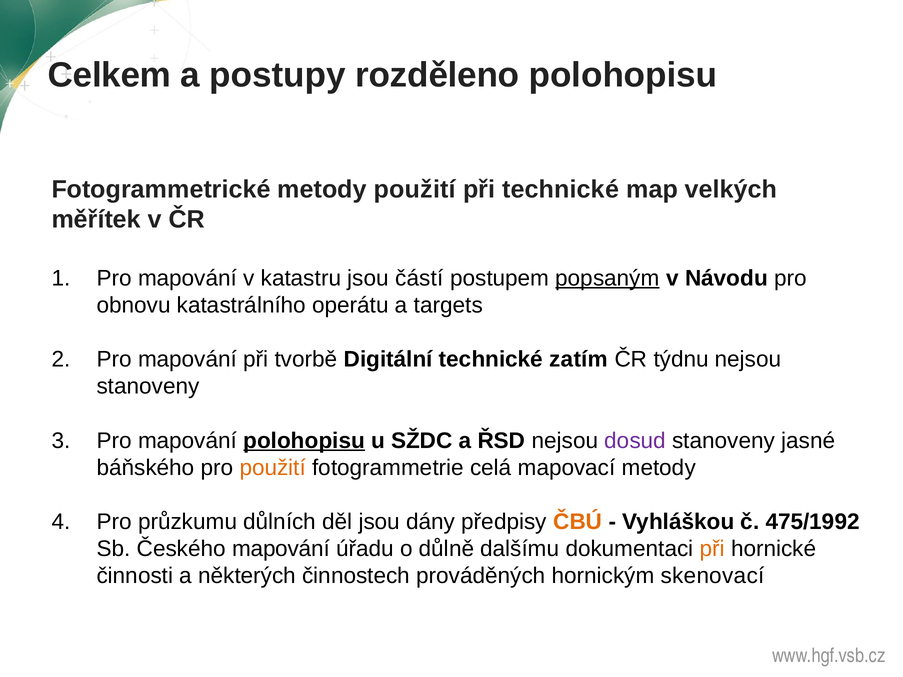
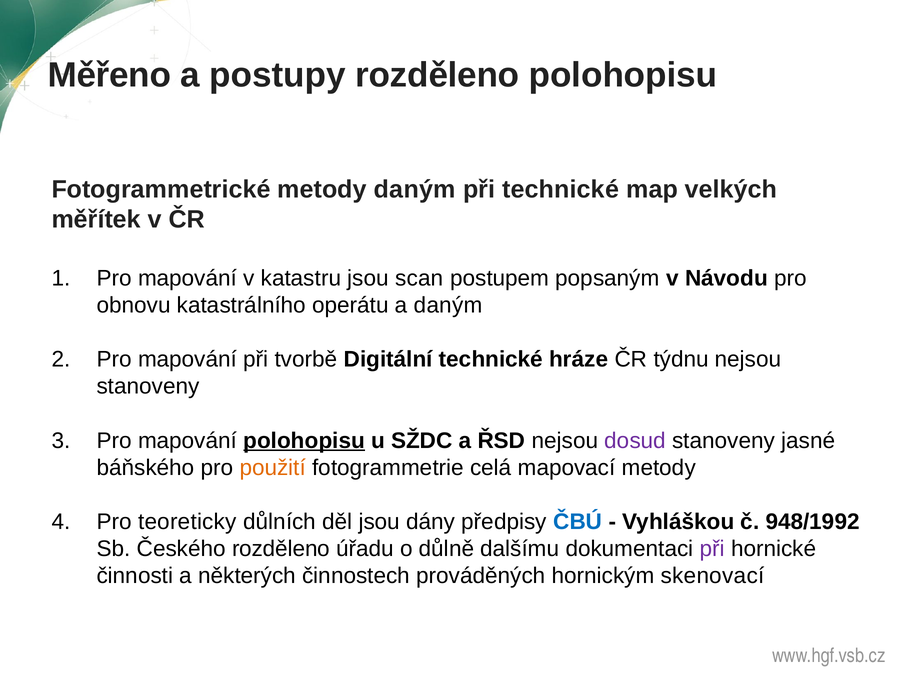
Celkem: Celkem -> Měřeno
metody použití: použití -> daným
částí: částí -> scan
popsaným underline: present -> none
a targets: targets -> daným
zatím: zatím -> hráze
průzkumu: průzkumu -> teoreticky
ČBÚ colour: orange -> blue
475/1992: 475/1992 -> 948/1992
Českého mapování: mapování -> rozděleno
při at (712, 549) colour: orange -> purple
